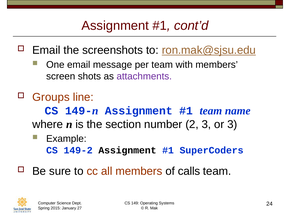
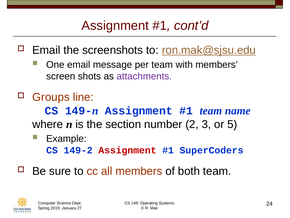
or 3: 3 -> 5
Assignment at (127, 150) colour: black -> red
calls: calls -> both
